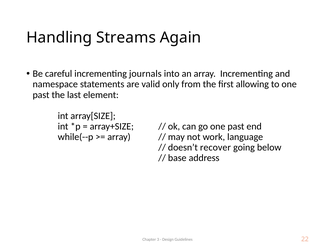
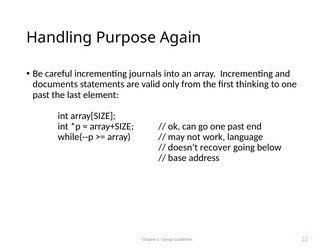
Streams: Streams -> Purpose
namespace: namespace -> documents
allowing: allowing -> thinking
